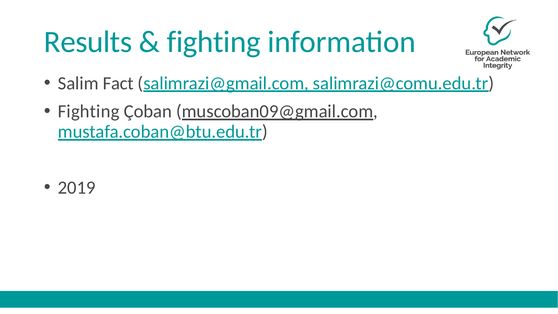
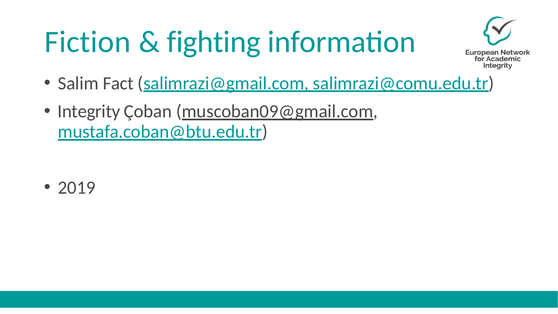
Results: Results -> Fiction
Fighting at (89, 111): Fighting -> Integrity
